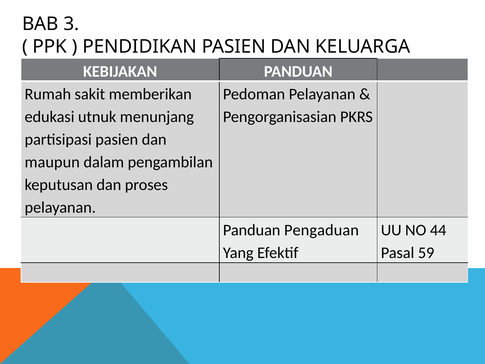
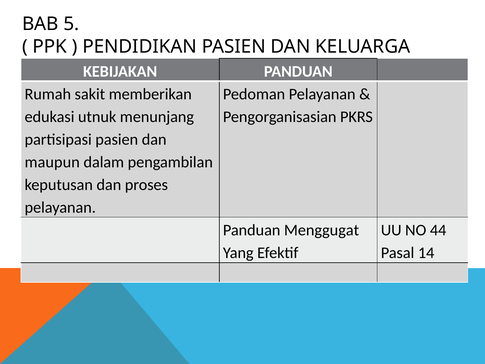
3: 3 -> 5
Pengaduan: Pengaduan -> Menggugat
59: 59 -> 14
